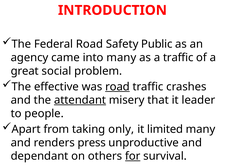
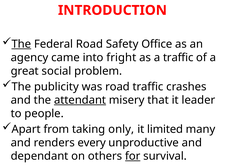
The at (21, 44) underline: none -> present
Public: Public -> Office
into many: many -> fright
effective: effective -> publicity
road at (117, 87) underline: present -> none
press: press -> every
